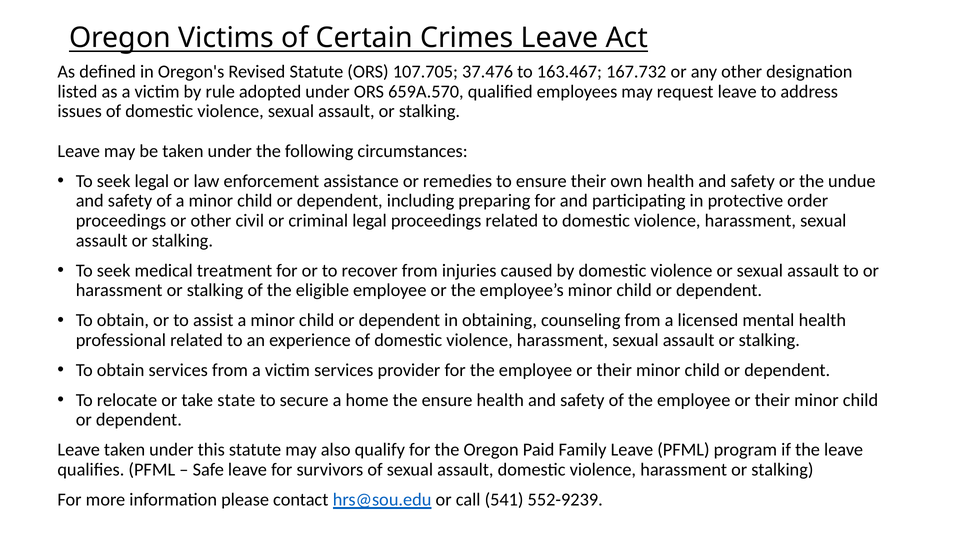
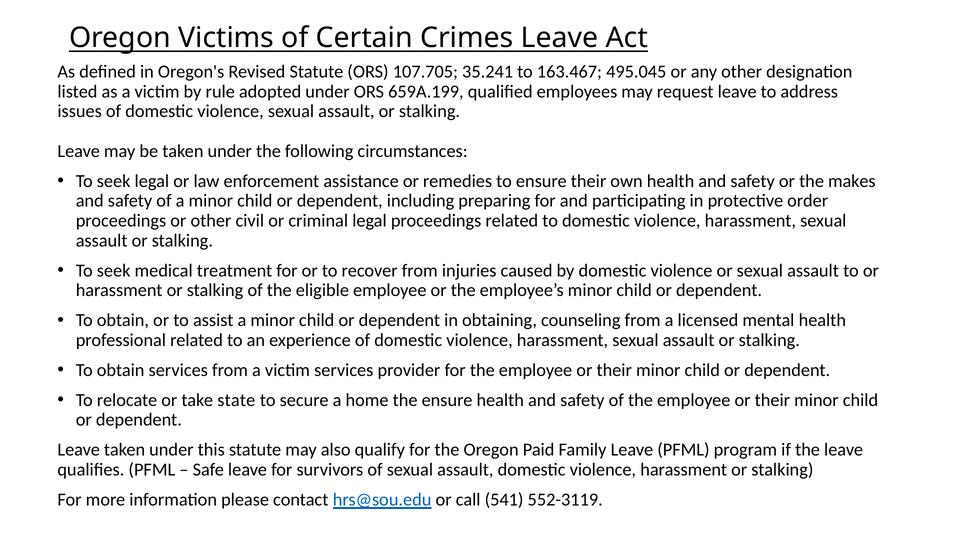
37.476: 37.476 -> 35.241
167.732: 167.732 -> 495.045
659A.570: 659A.570 -> 659A.199
undue: undue -> makes
552-9239: 552-9239 -> 552-3119
